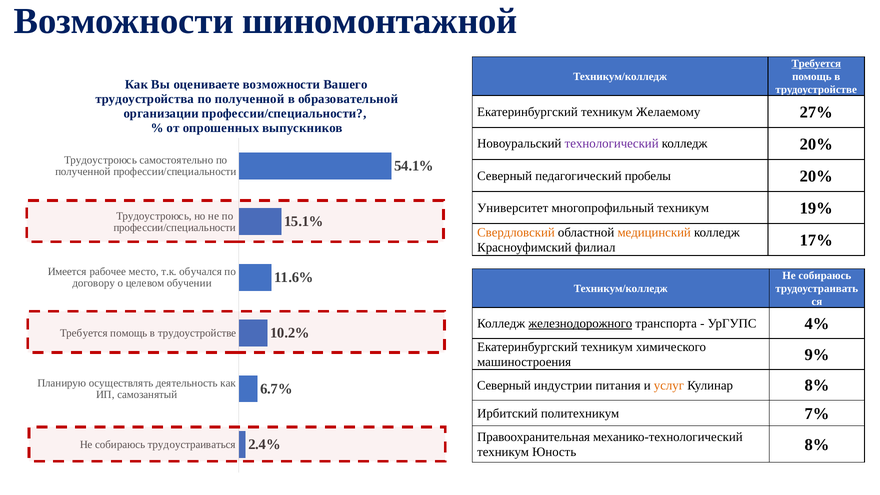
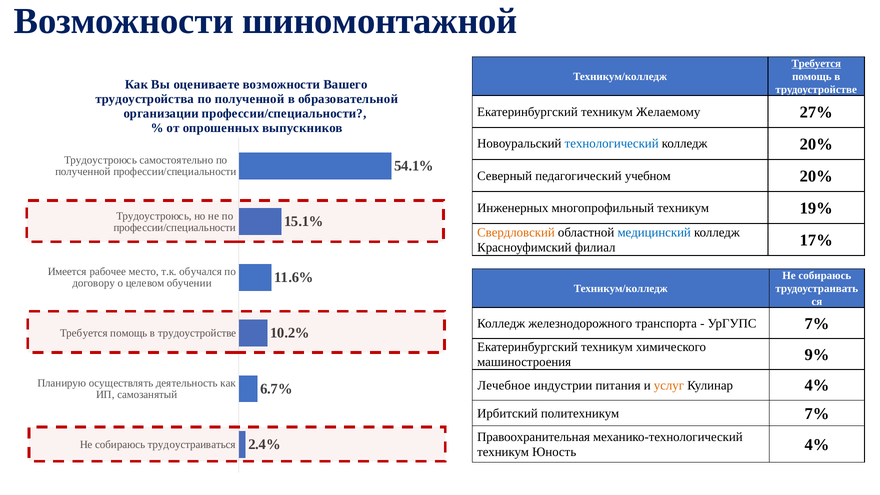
технологический colour: purple -> blue
пробелы: пробелы -> учебном
Университет: Университет -> Инженерных
медицинский colour: orange -> blue
железнодорожного underline: present -> none
УрГУПС 4%: 4% -> 7%
Северный at (504, 385): Северный -> Лечебное
Кулинар 8%: 8% -> 4%
Юность 8%: 8% -> 4%
